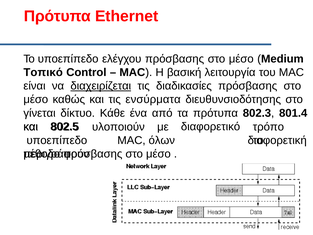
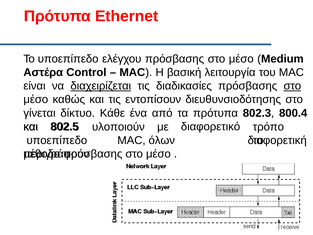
Τοπικό: Τοπικό -> Αστέρα
στο at (292, 86) underline: none -> present
ενσύρματα: ενσύρματα -> εντοπίσουν
801.4: 801.4 -> 800.4
